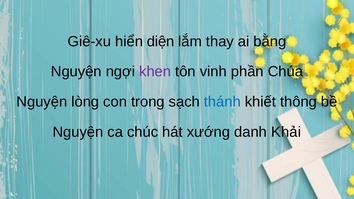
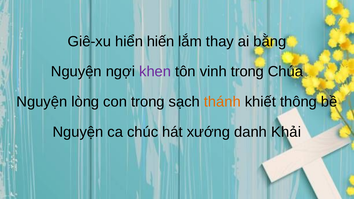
diện: diện -> hiến
vinh phần: phần -> trong
thánh colour: blue -> orange
